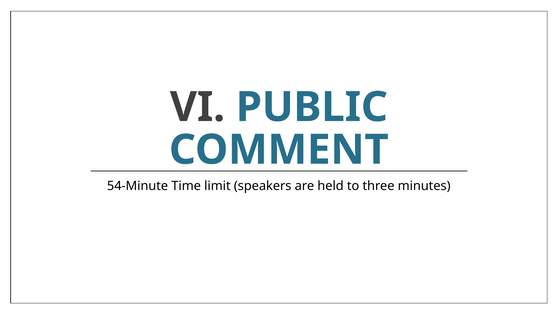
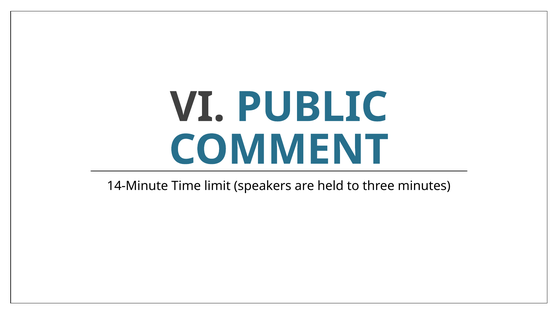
54-Minute: 54-Minute -> 14-Minute
